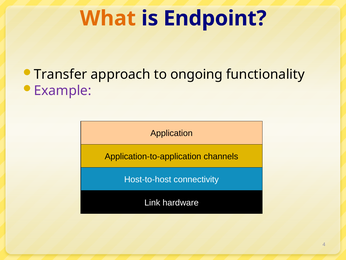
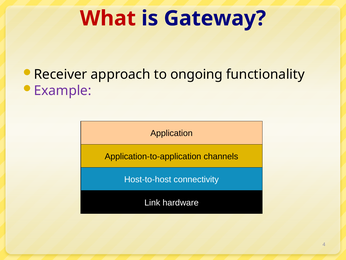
What colour: orange -> red
Endpoint: Endpoint -> Gateway
Transfer: Transfer -> Receiver
